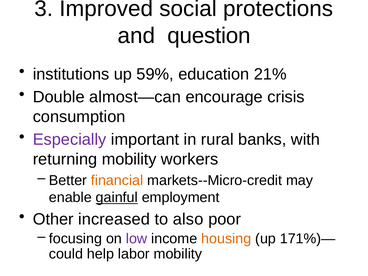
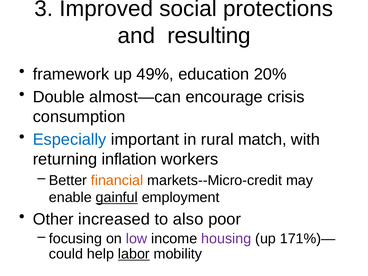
question: question -> resulting
institutions: institutions -> framework
59%: 59% -> 49%
21%: 21% -> 20%
Especially colour: purple -> blue
banks: banks -> match
returning mobility: mobility -> inflation
housing colour: orange -> purple
labor underline: none -> present
